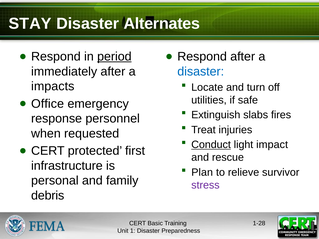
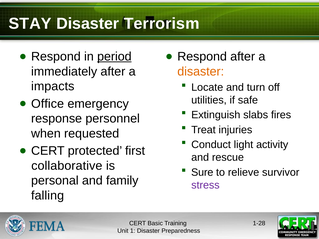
Alternates: Alternates -> Terrorism
disaster at (201, 72) colour: blue -> orange
Conduct underline: present -> none
impact: impact -> activity
infrastructure: infrastructure -> collaborative
Plan: Plan -> Sure
debris: debris -> falling
